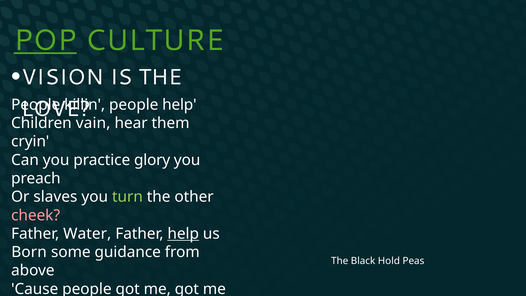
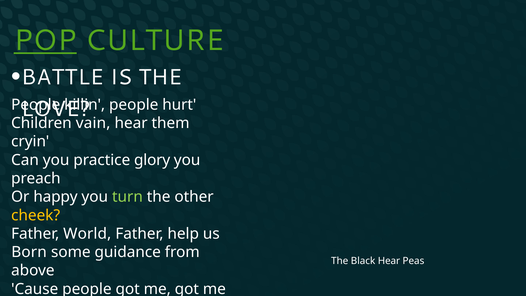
VISION: VISION -> BATTLE
people help: help -> hurt
slaves: slaves -> happy
cheek colour: pink -> yellow
Water: Water -> World
help at (183, 234) underline: present -> none
Black Hold: Hold -> Hear
